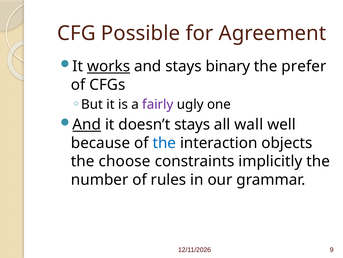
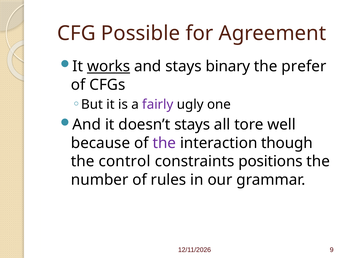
And at (87, 124) underline: present -> none
wall: wall -> tore
the at (164, 143) colour: blue -> purple
objects: objects -> though
choose: choose -> control
implicitly: implicitly -> positions
